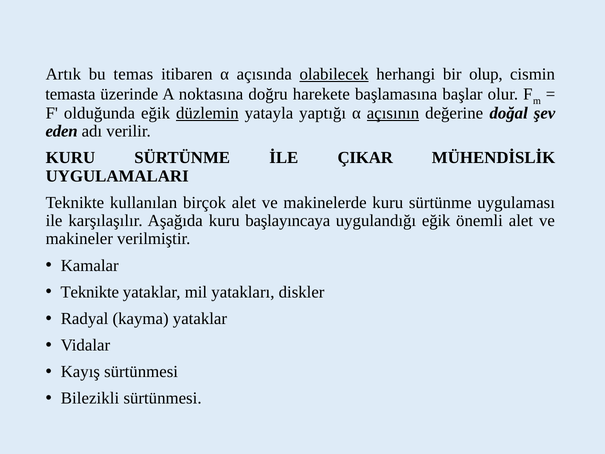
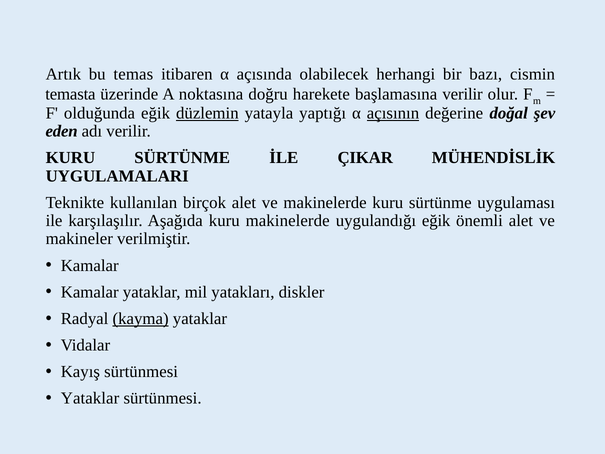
olabilecek underline: present -> none
olup: olup -> bazı
başlamasına başlar: başlar -> verilir
kuru başlayıncaya: başlayıncaya -> makinelerde
Teknikte at (90, 292): Teknikte -> Kamalar
kayma underline: none -> present
Bilezikli at (90, 398): Bilezikli -> Yataklar
